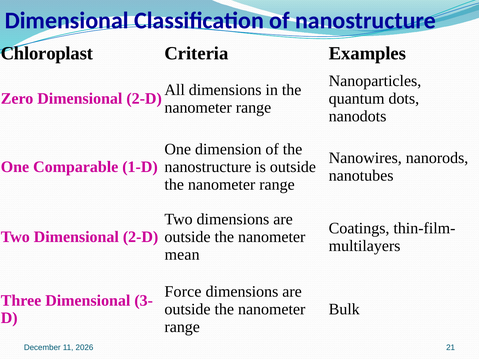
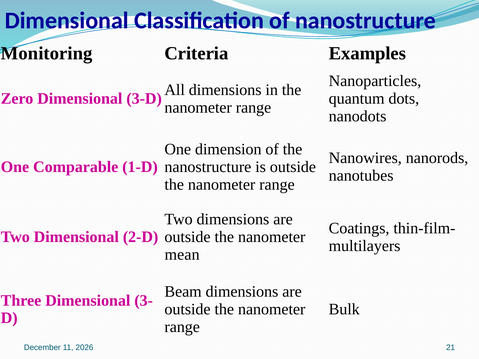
Chloroplast: Chloroplast -> Monitoring
Zero Dimensional 2-D: 2-D -> 3-D
Force: Force -> Beam
